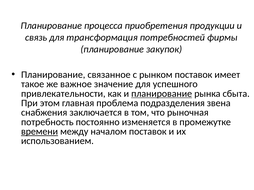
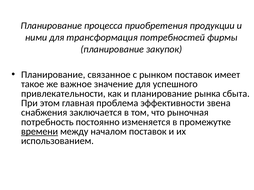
связь: связь -> ними
планирование at (162, 94) underline: present -> none
подразделения: подразделения -> эффективности
